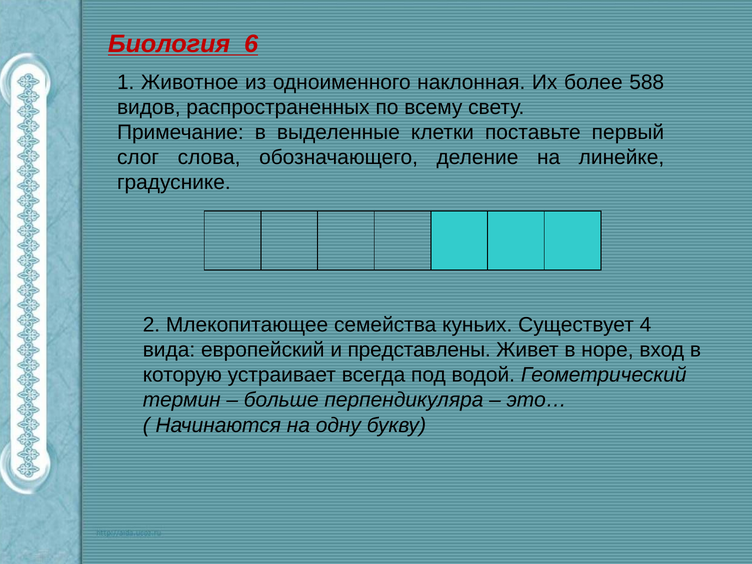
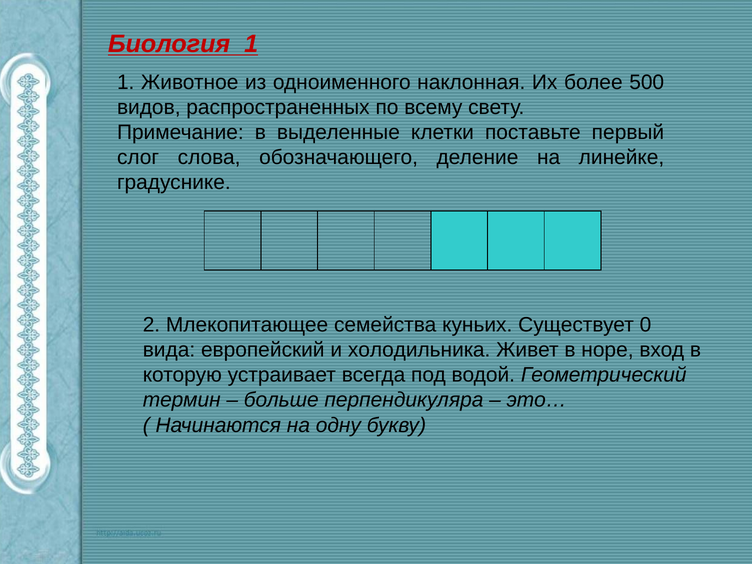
Биология 6: 6 -> 1
588: 588 -> 500
4: 4 -> 0
представлены: представлены -> холодильника
